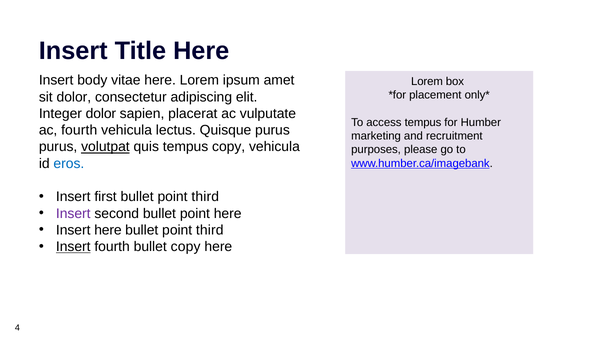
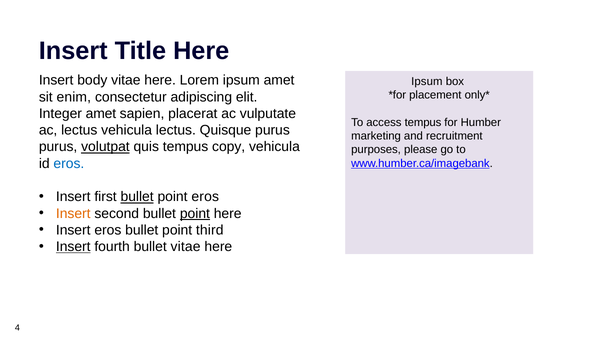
Lorem at (427, 82): Lorem -> Ipsum
sit dolor: dolor -> enim
Integer dolor: dolor -> amet
ac fourth: fourth -> lectus
bullet at (137, 197) underline: none -> present
third at (205, 197): third -> eros
Insert at (73, 214) colour: purple -> orange
point at (195, 214) underline: none -> present
Insert here: here -> eros
bullet copy: copy -> vitae
